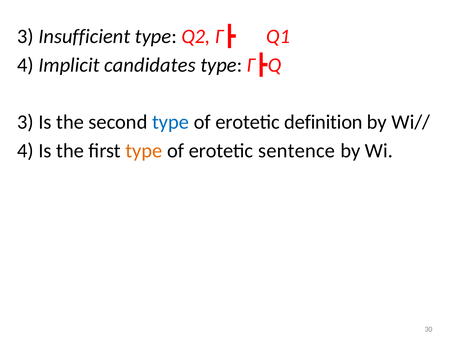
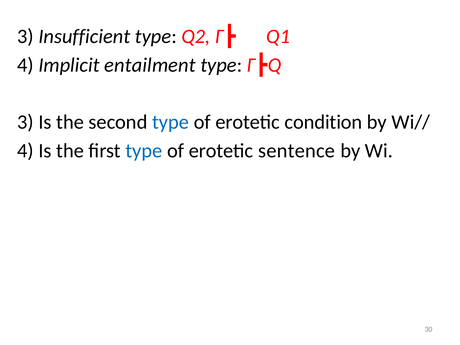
candidates: candidates -> entailment
definition: definition -> condition
type at (144, 151) colour: orange -> blue
